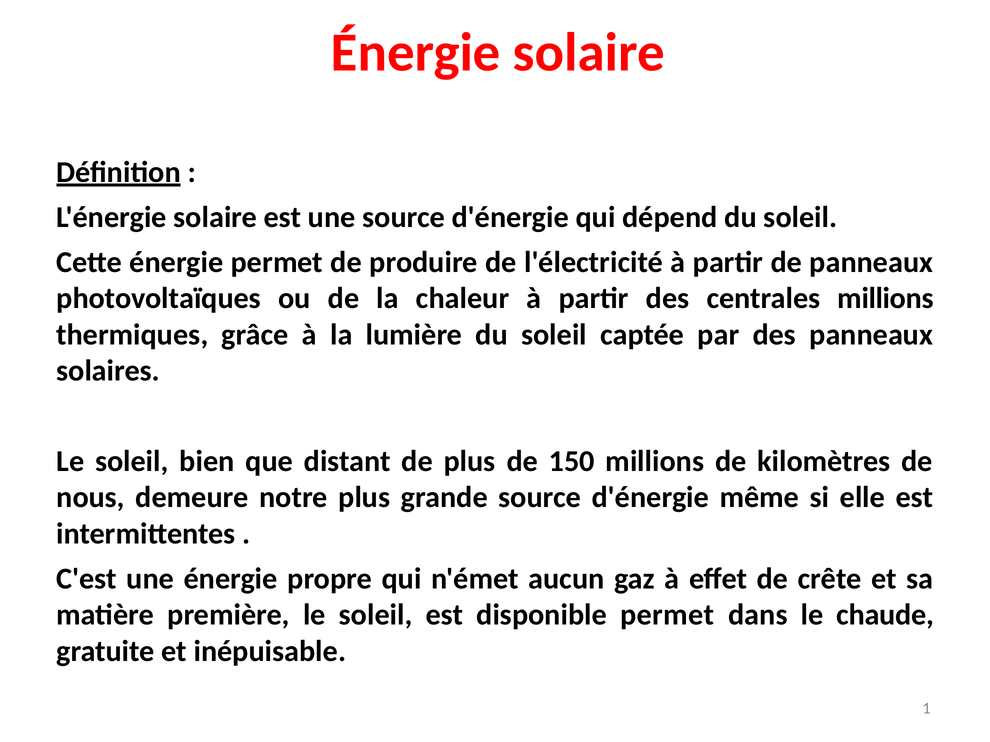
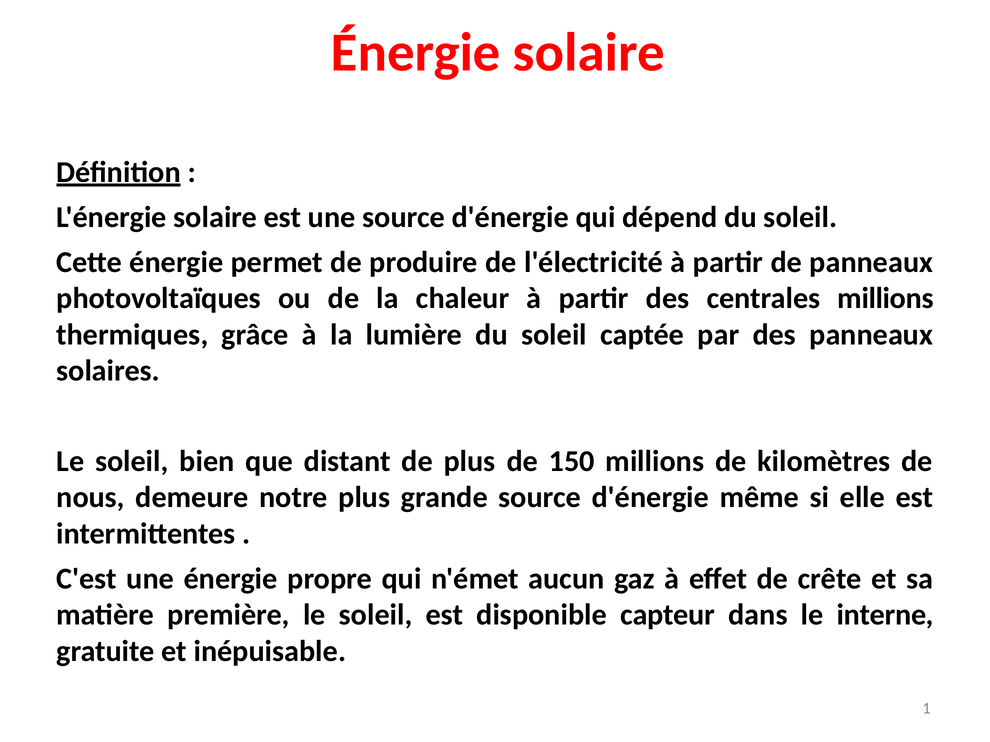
disponible permet: permet -> capteur
chaude: chaude -> interne
